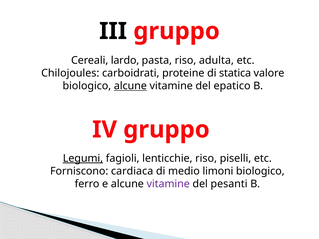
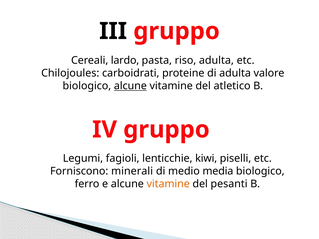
di statica: statica -> adulta
epatico: epatico -> atletico
Legumi underline: present -> none
lenticchie riso: riso -> kiwi
cardiaca: cardiaca -> minerali
limoni: limoni -> media
vitamine at (168, 184) colour: purple -> orange
